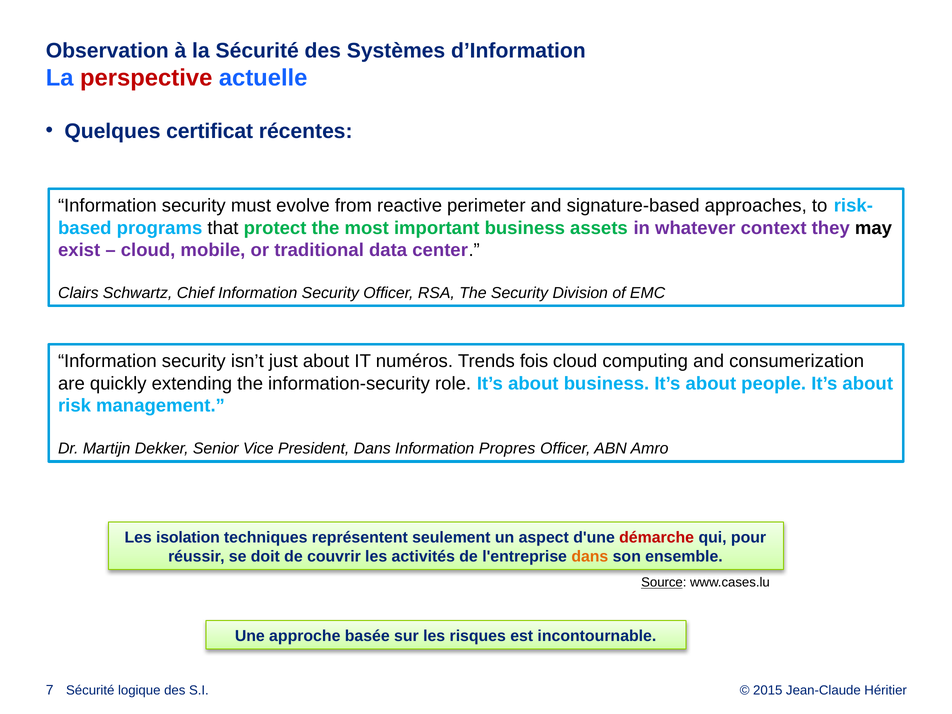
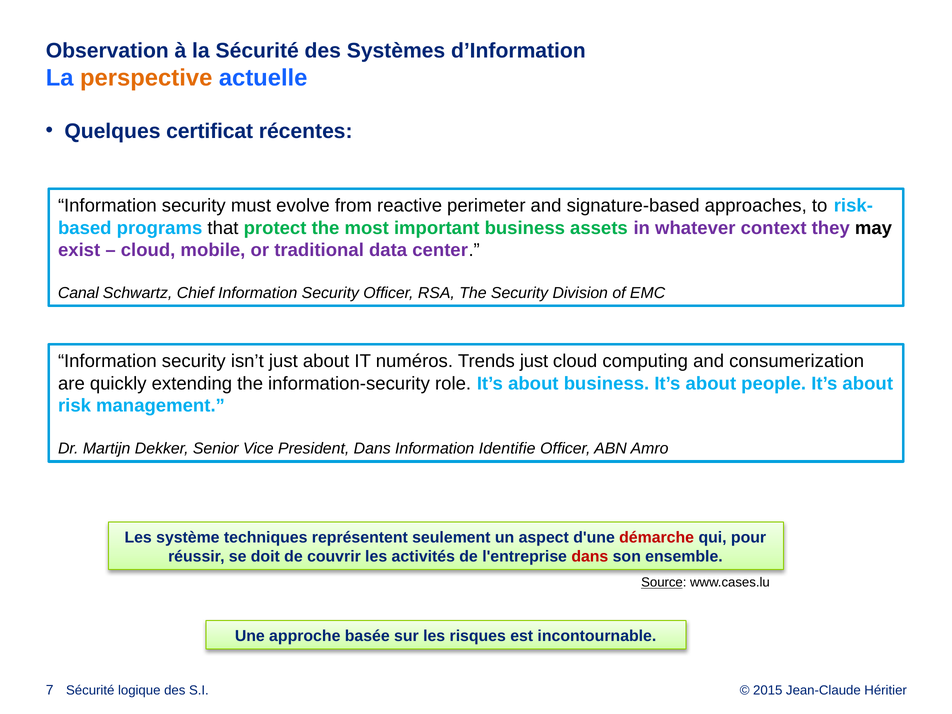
perspective colour: red -> orange
Clairs: Clairs -> Canal
Trends fois: fois -> just
Propres: Propres -> Identifie
isolation: isolation -> système
dans at (590, 556) colour: orange -> red
